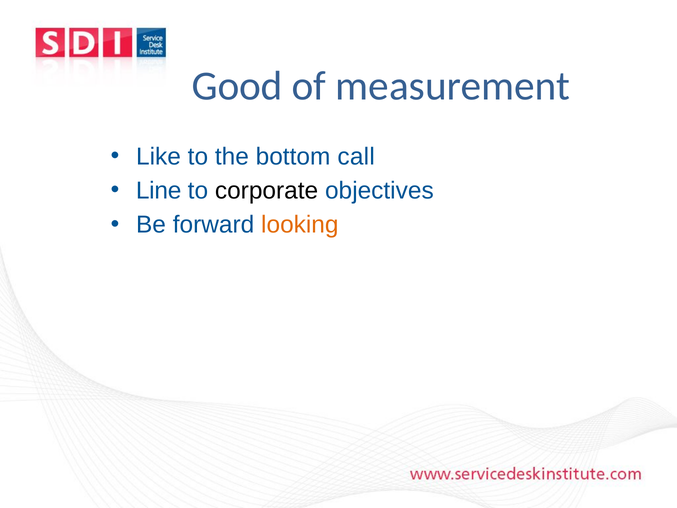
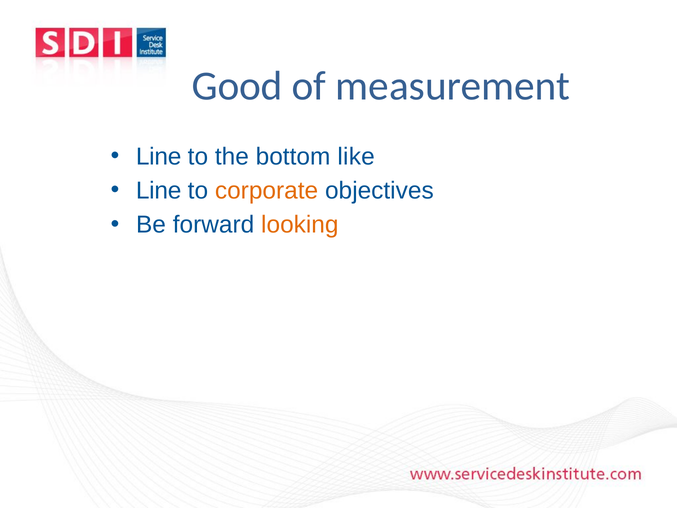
Like at (159, 156): Like -> Line
call: call -> like
corporate colour: black -> orange
